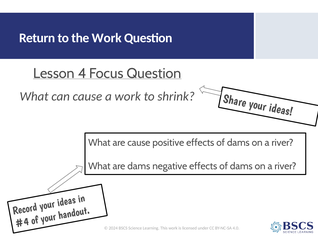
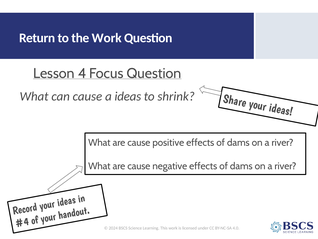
a work: work -> ideas
dams at (139, 166): dams -> cause
